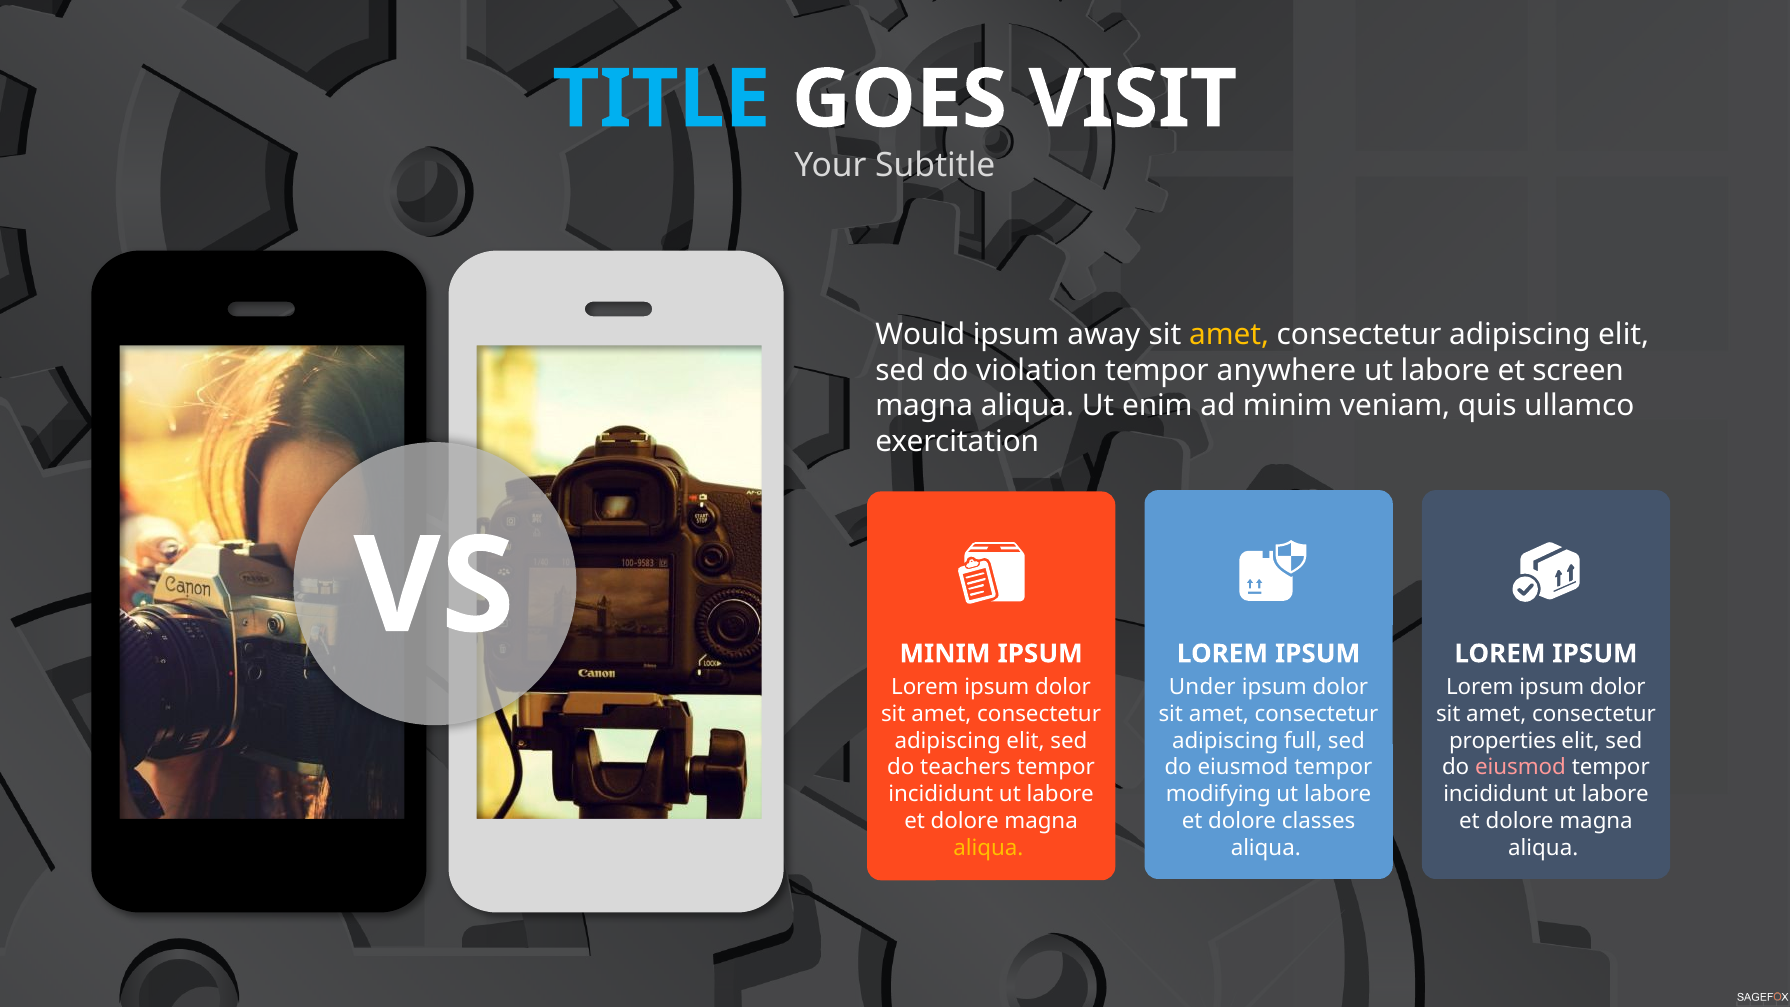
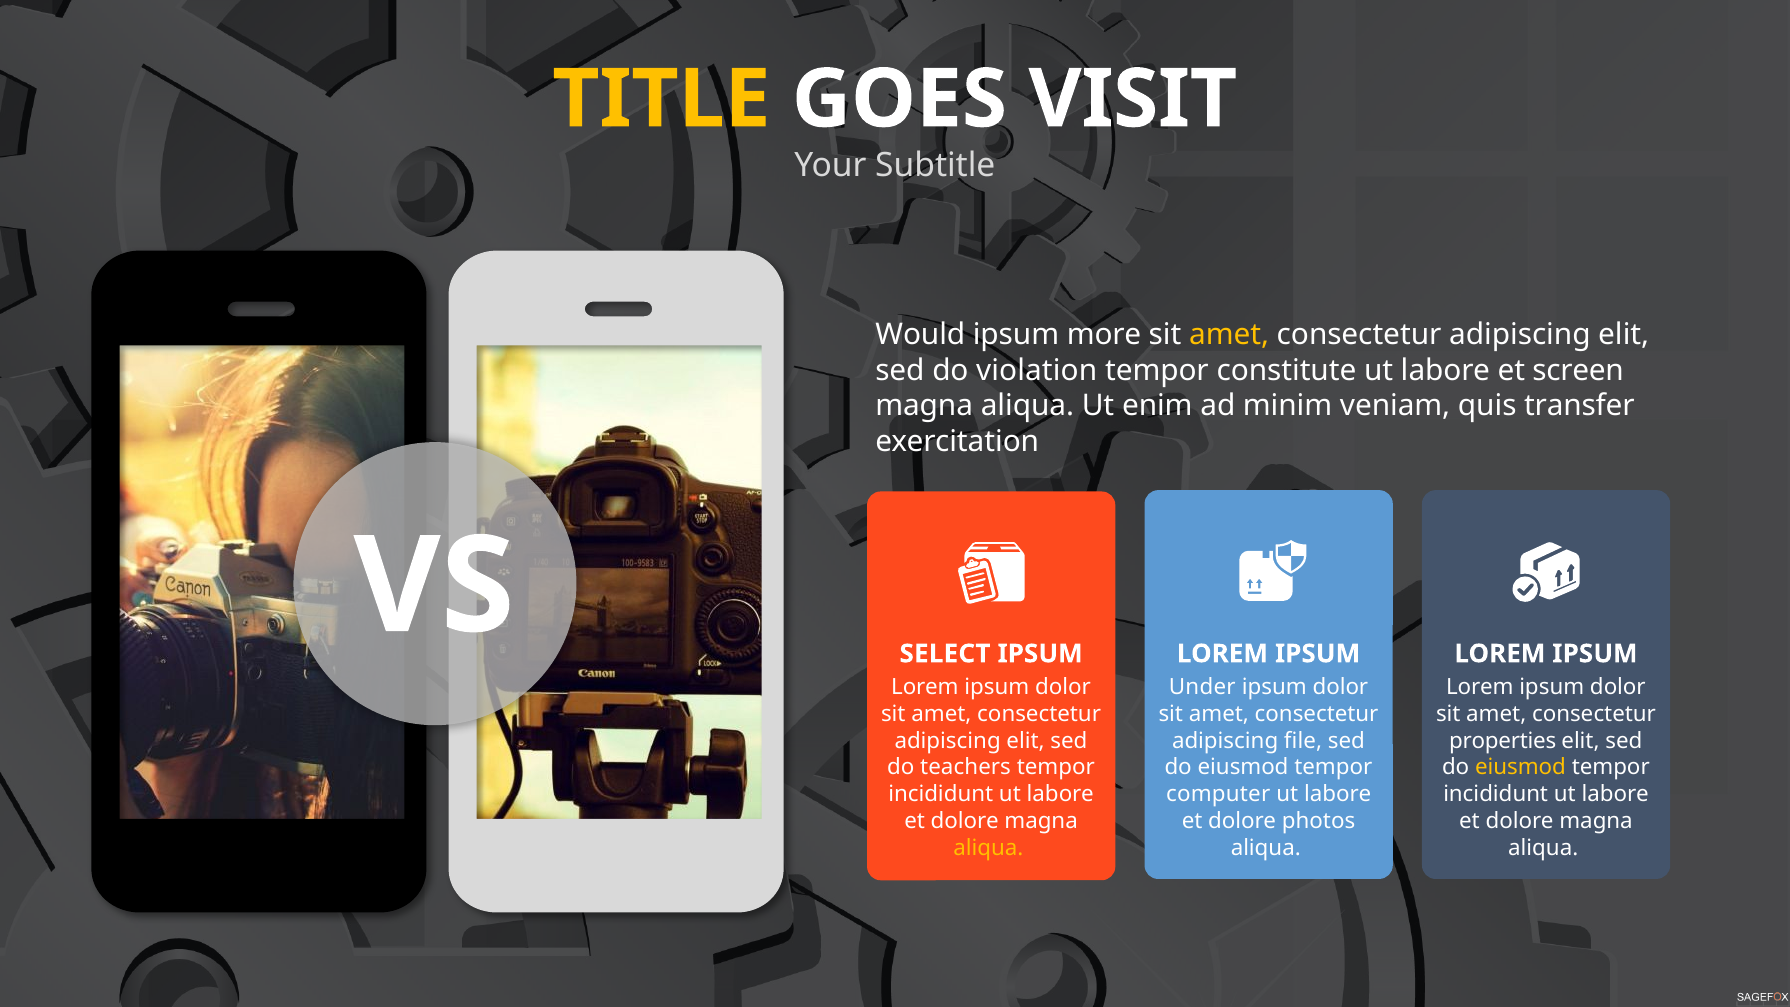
TITLE colour: light blue -> yellow
away: away -> more
anywhere: anywhere -> constitute
ullamco: ullamco -> transfer
MINIM at (945, 654): MINIM -> SELECT
full: full -> file
eiusmod at (1521, 768) colour: pink -> yellow
modifying: modifying -> computer
classes: classes -> photos
